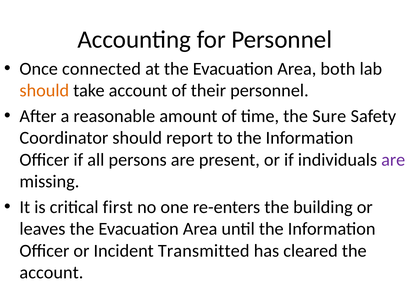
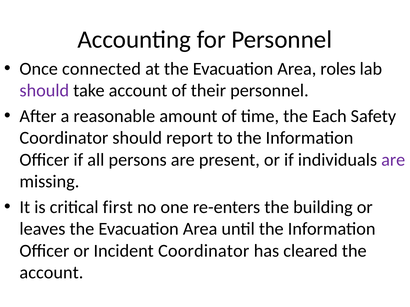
both: both -> roles
should at (44, 91) colour: orange -> purple
Sure: Sure -> Each
Incident Transmitted: Transmitted -> Coordinator
